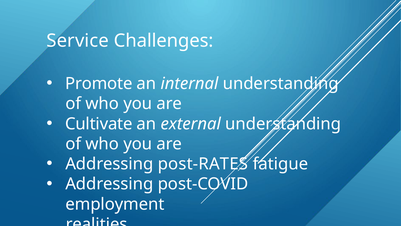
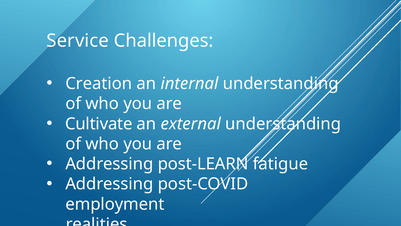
Promote: Promote -> Creation
post-RATES: post-RATES -> post-LEARN
